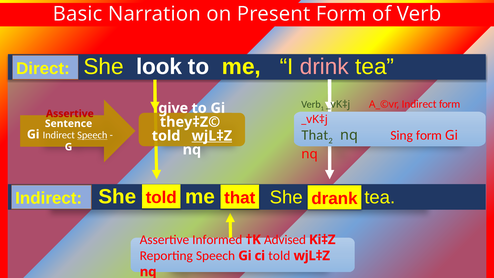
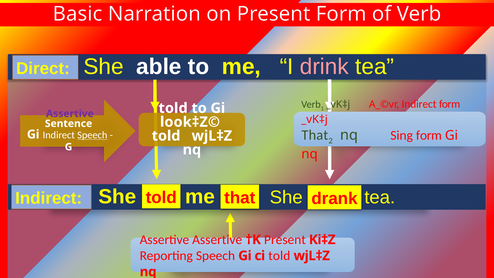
look: look -> able
give at (173, 108): give -> told
Assertive at (70, 114) colour: red -> purple
they‡Z©: they‡Z© -> look‡Z©
wjL‡Z at (212, 136) underline: present -> none
Assertive Informed: Informed -> Assertive
†K Advised: Advised -> Present
